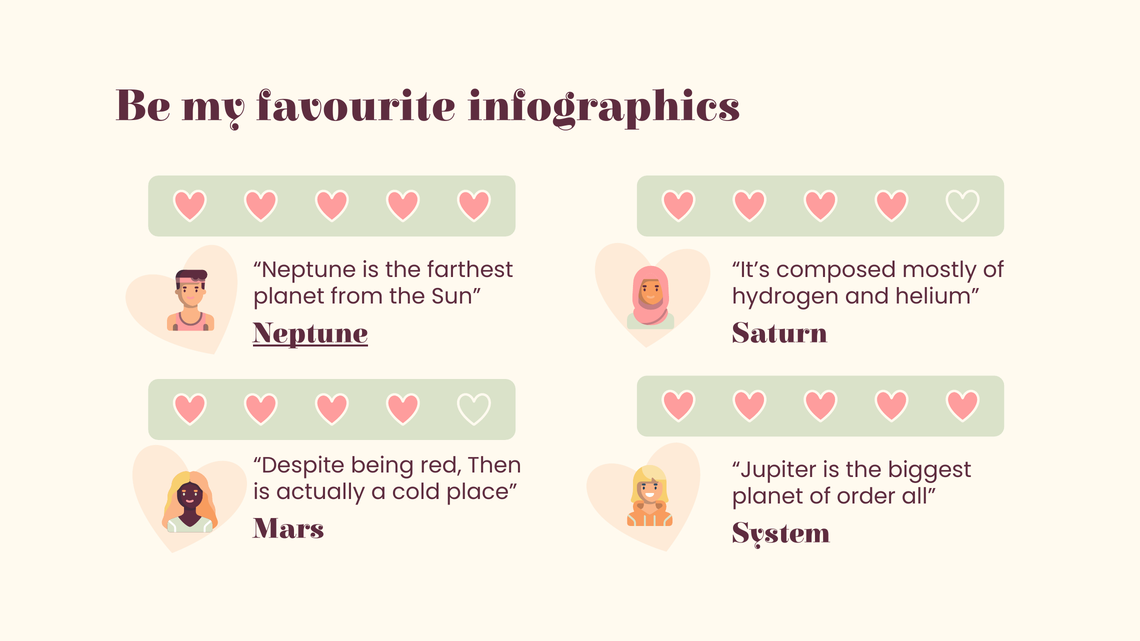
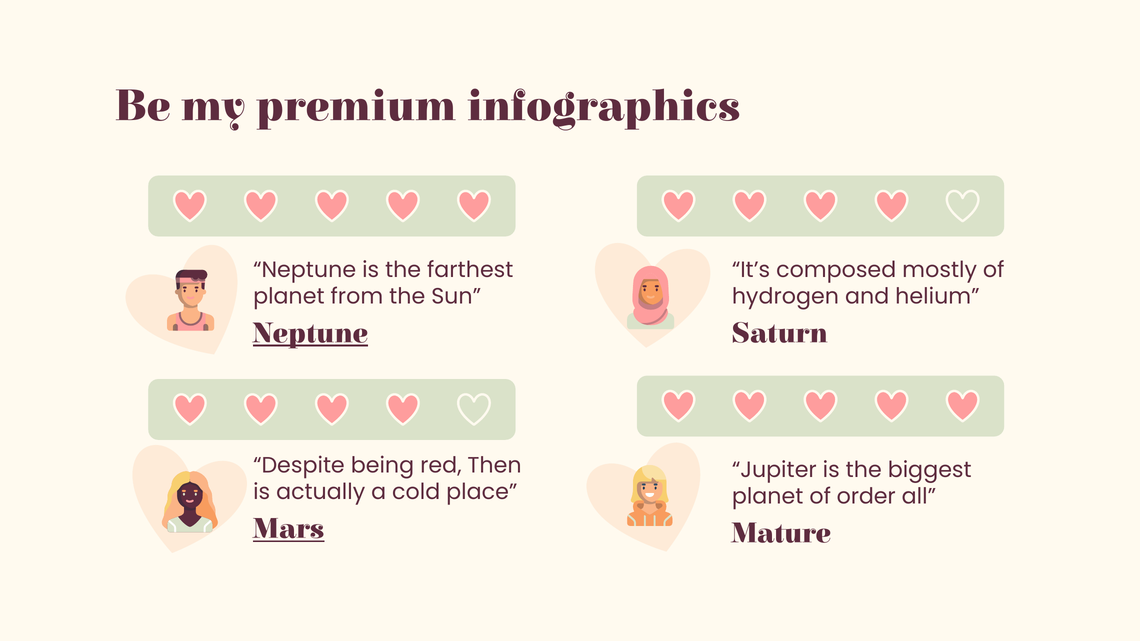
favourite: favourite -> premium
Mars underline: none -> present
System: System -> Mature
